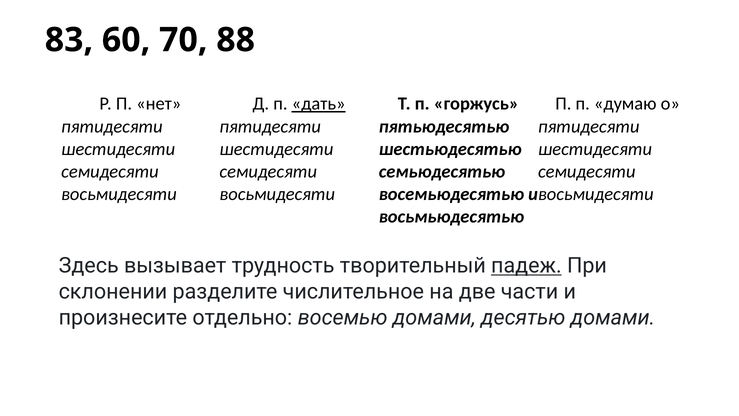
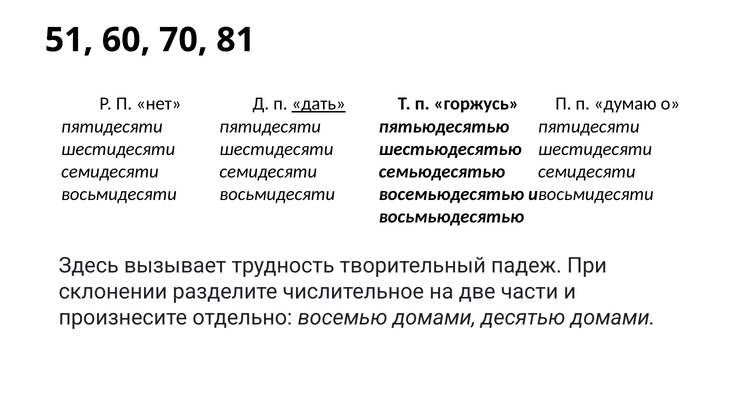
83: 83 -> 51
88: 88 -> 81
падеж underline: present -> none
